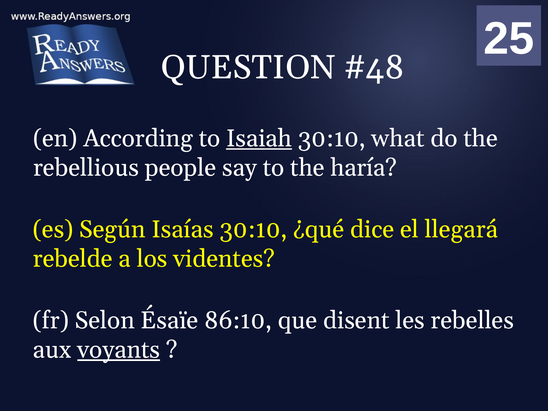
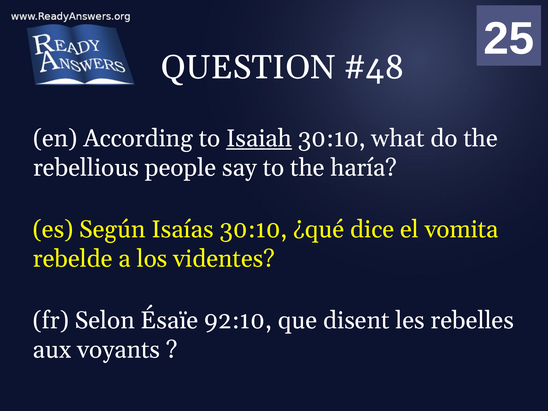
llegará: llegará -> vomita
86:10: 86:10 -> 92:10
voyants underline: present -> none
